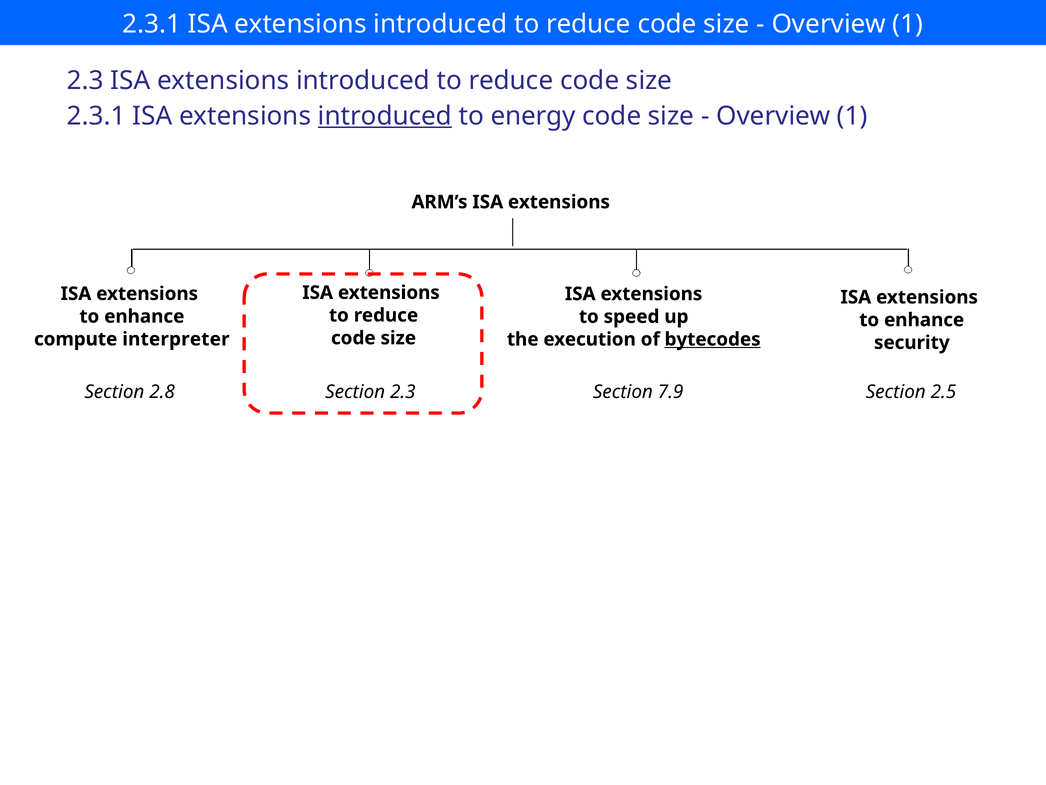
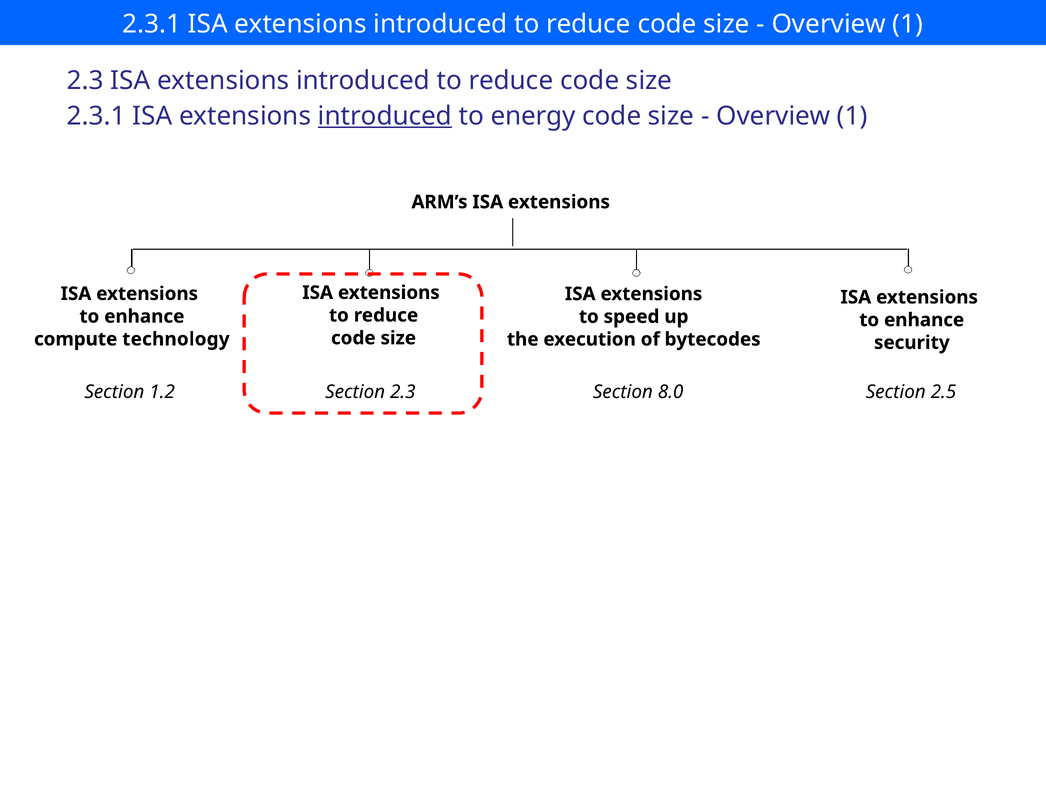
interpreter: interpreter -> technology
bytecodes underline: present -> none
2.8: 2.8 -> 1.2
7.9: 7.9 -> 8.0
